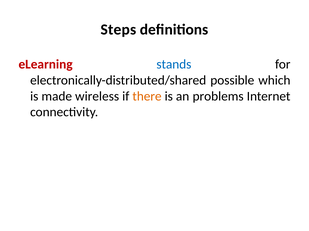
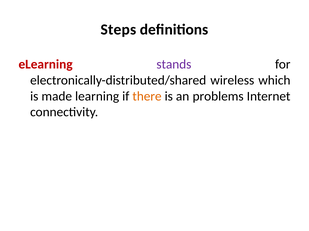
stands colour: blue -> purple
possible: possible -> wireless
wireless: wireless -> learning
